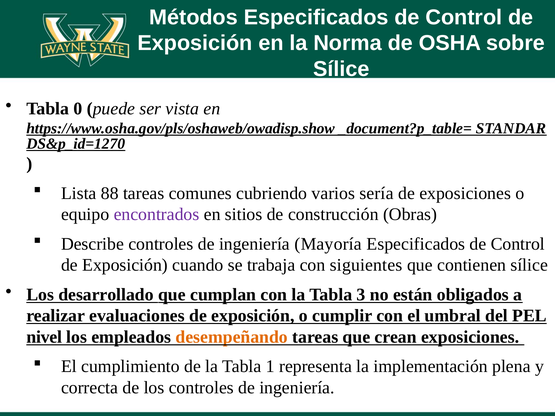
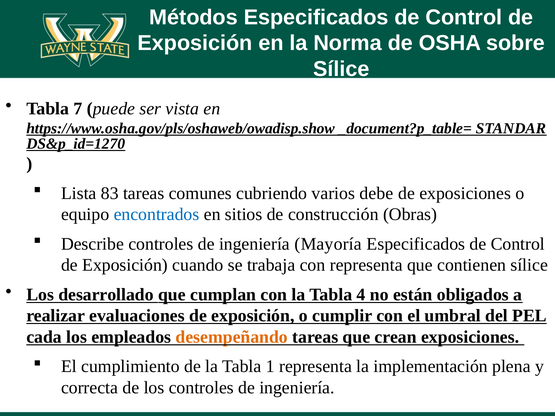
0: 0 -> 7
88: 88 -> 83
sería: sería -> debe
encontrados colour: purple -> blue
con siguientes: siguientes -> representa
3: 3 -> 4
nivel: nivel -> cada
